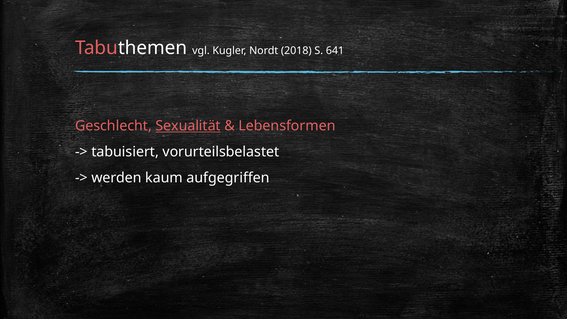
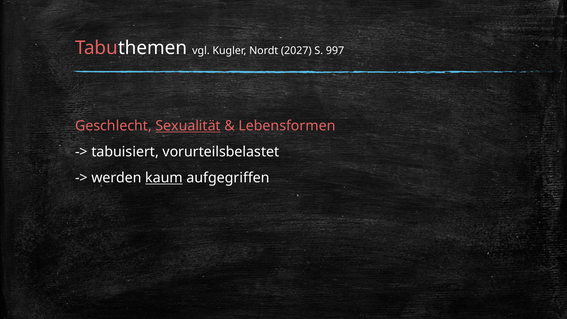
2018: 2018 -> 2027
641: 641 -> 997
kaum underline: none -> present
